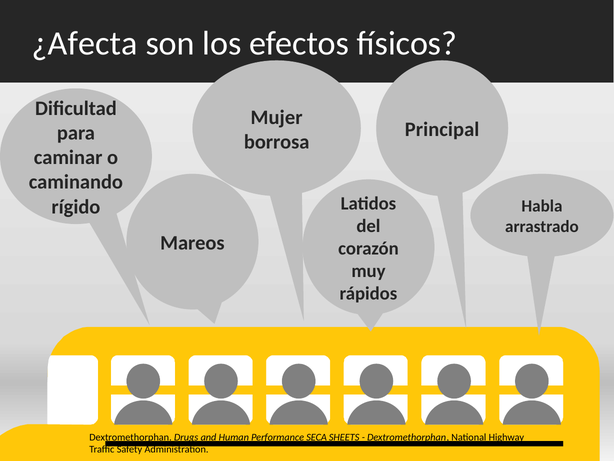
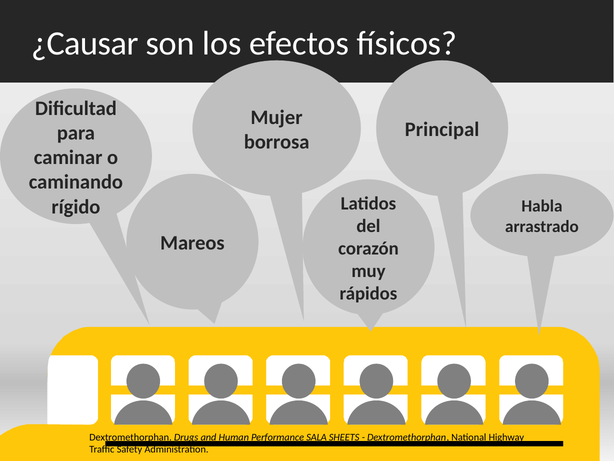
¿Afecta: ¿Afecta -> ¿Causar
SECA: SECA -> SALA
